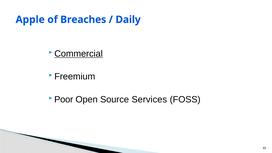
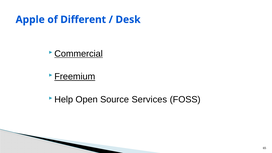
Breaches: Breaches -> Different
Daily: Daily -> Desk
Freemium underline: none -> present
Poor: Poor -> Help
